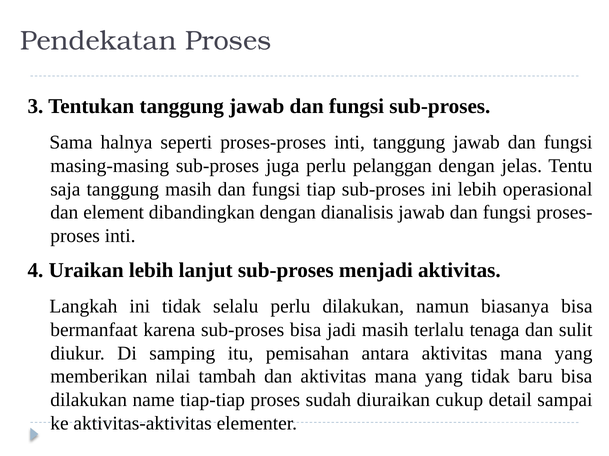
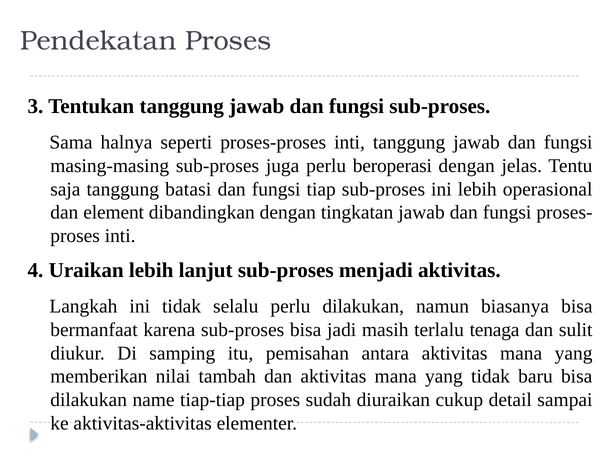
pelanggan: pelanggan -> beroperasi
tanggung masih: masih -> batasi
dianalisis: dianalisis -> tingkatan
